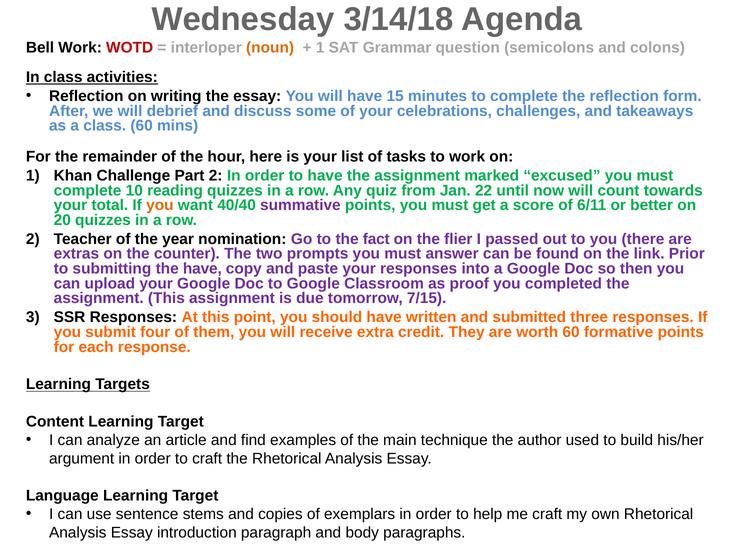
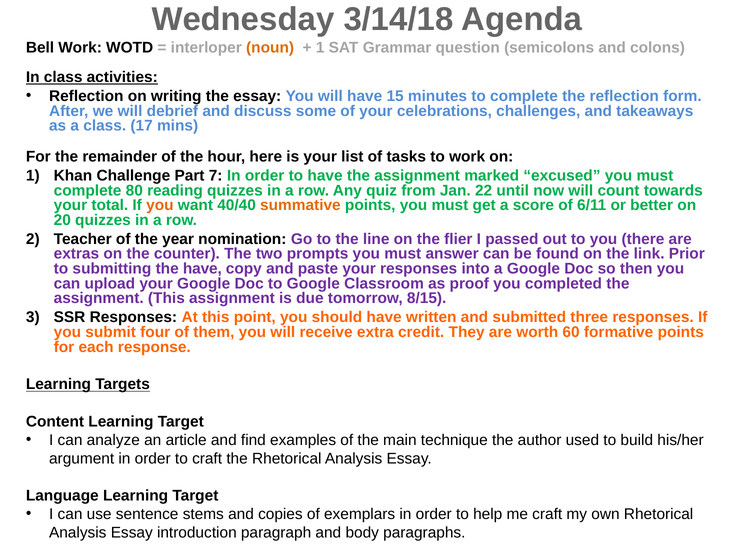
WOTD colour: red -> black
class 60: 60 -> 17
Part 2: 2 -> 7
10: 10 -> 80
summative colour: purple -> orange
fact: fact -> line
7/15: 7/15 -> 8/15
